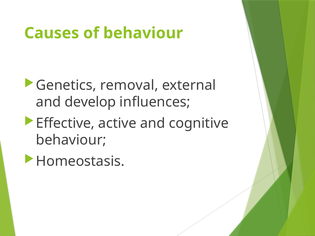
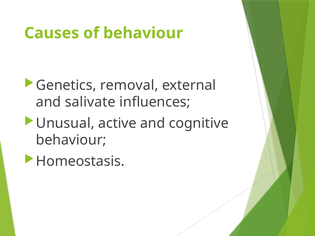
develop: develop -> salivate
Effective: Effective -> Unusual
